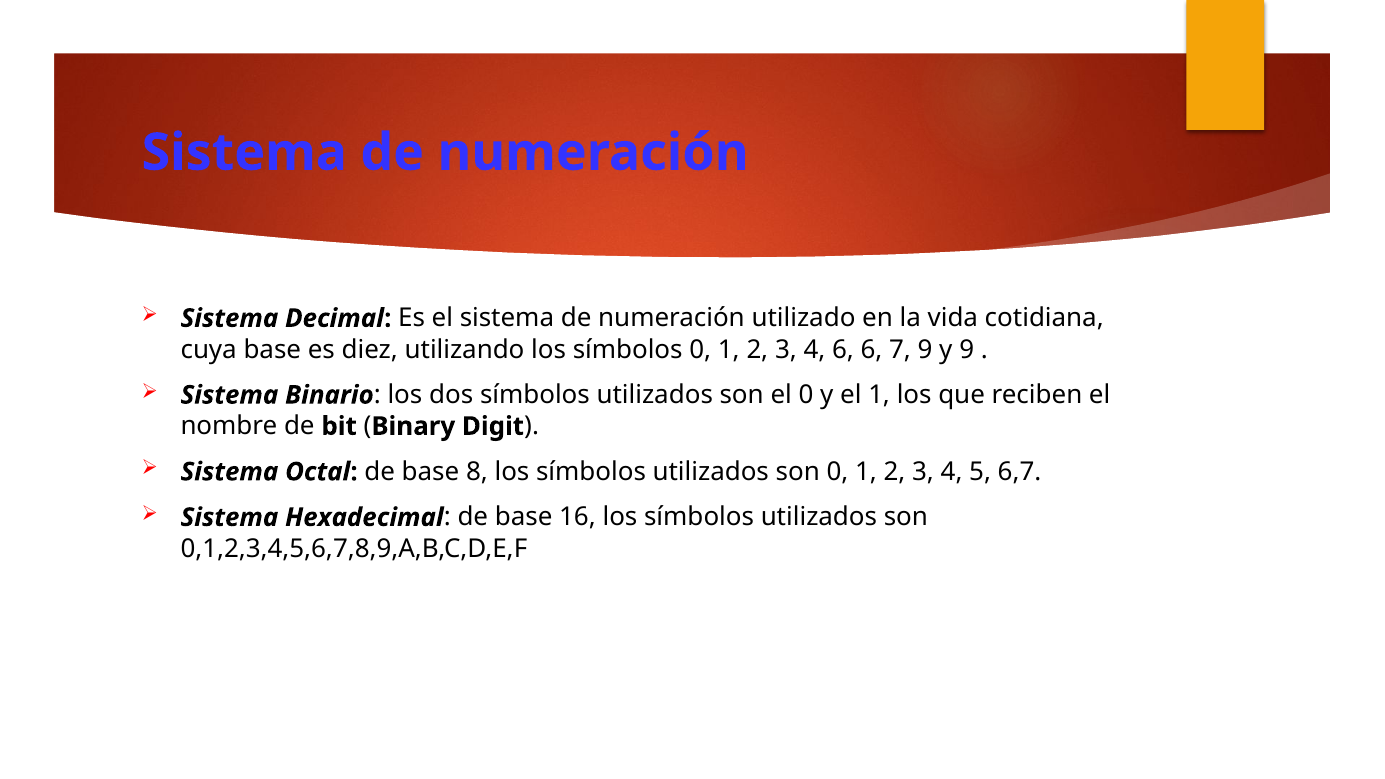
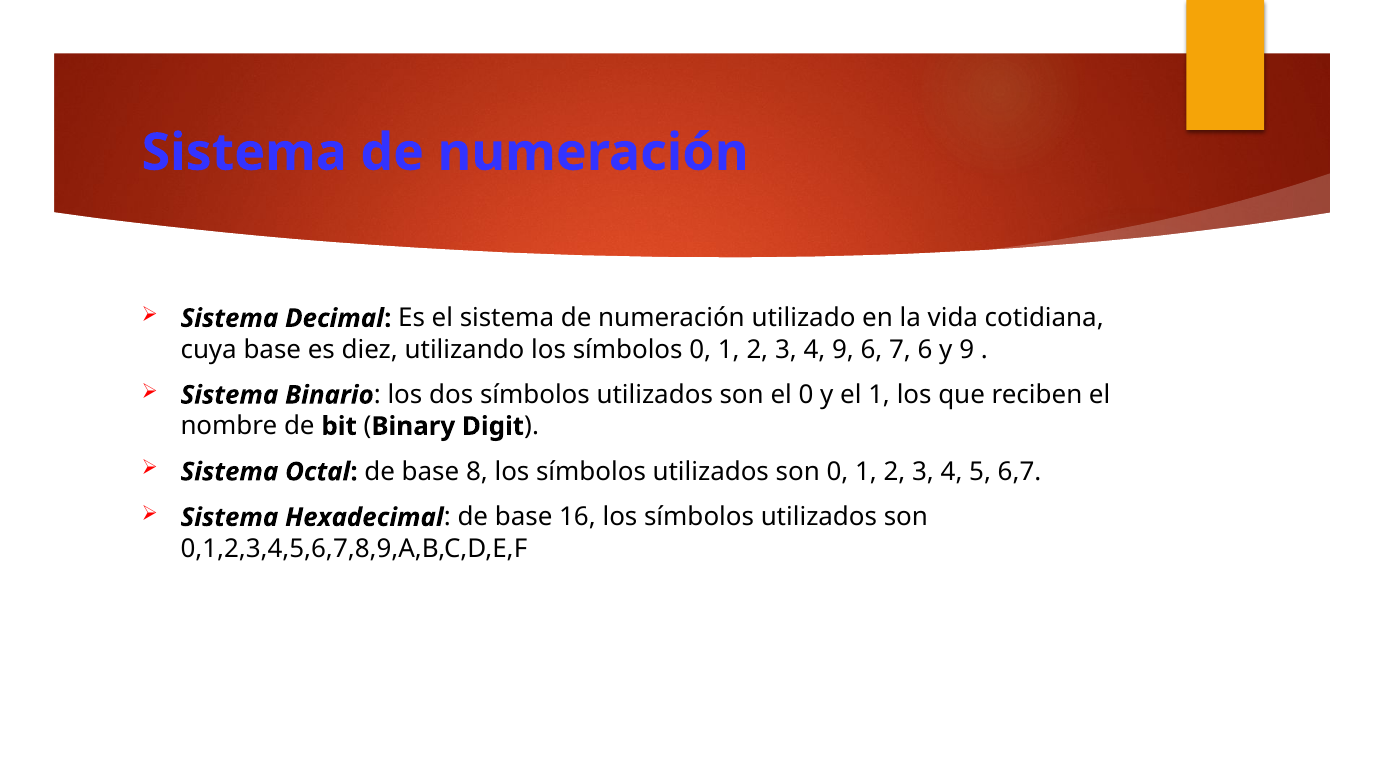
4 6: 6 -> 9
7 9: 9 -> 6
